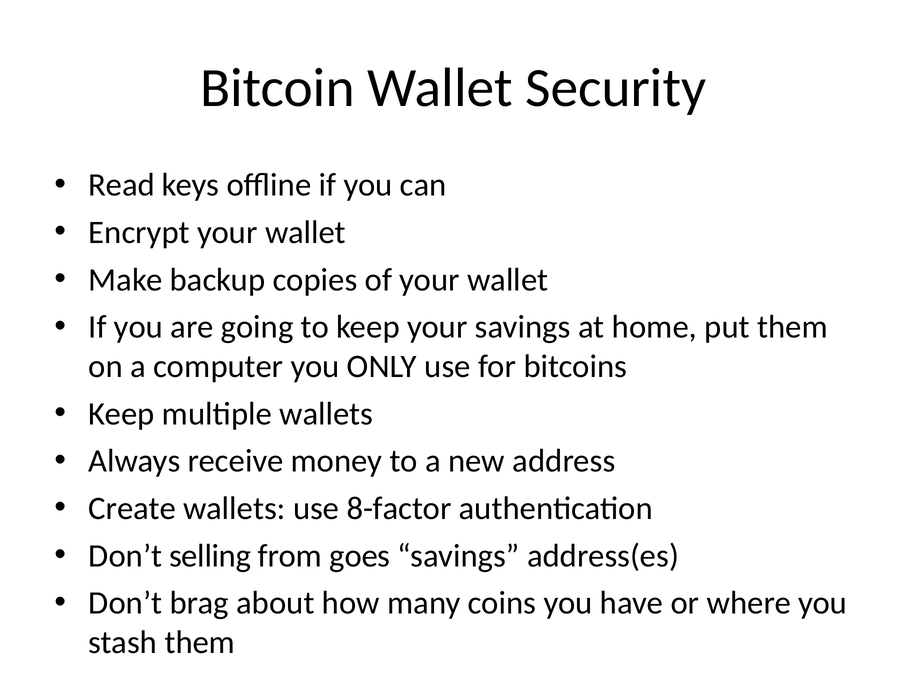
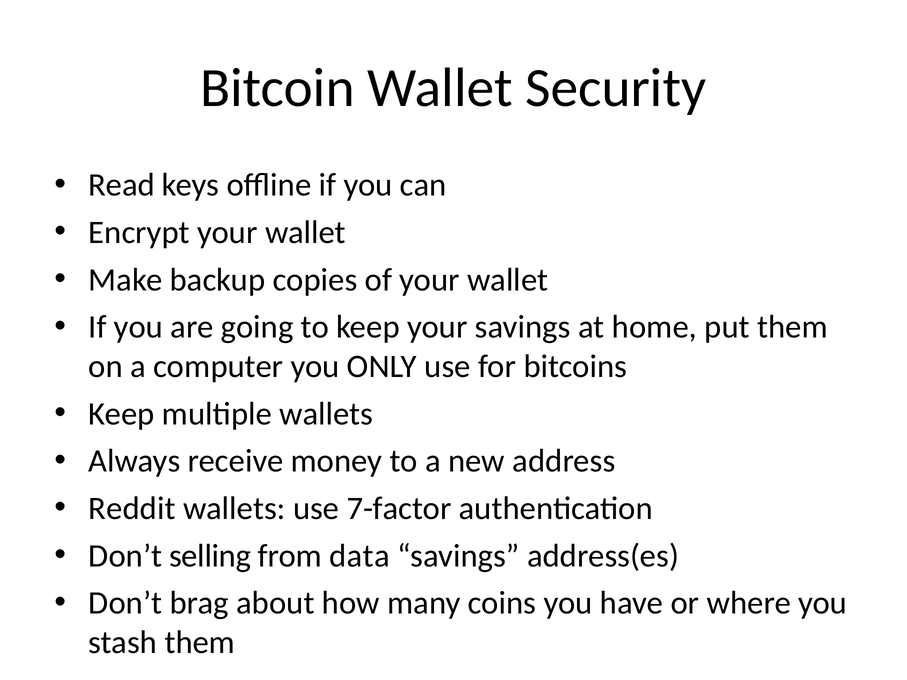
Create: Create -> Reddit
8-factor: 8-factor -> 7-factor
goes: goes -> data
